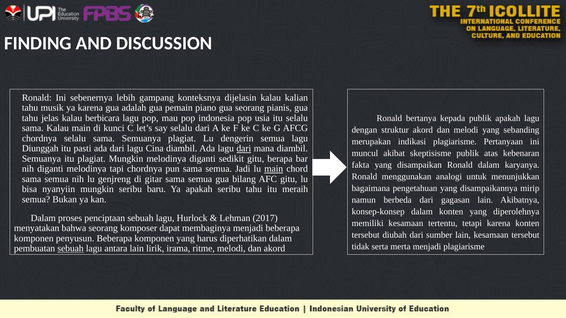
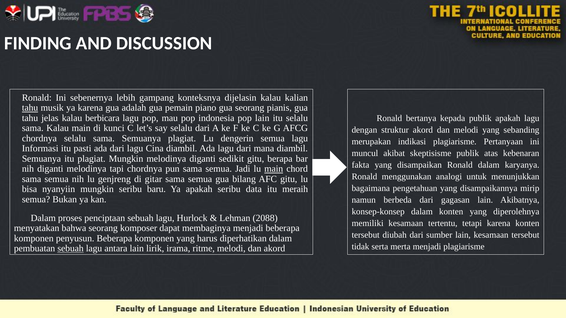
tahu at (30, 108) underline: none -> present
pop usia: usia -> lain
Diunggah: Diunggah -> Informasi
dari at (244, 149) underline: present -> none
seribu tahu: tahu -> data
2017: 2017 -> 2088
